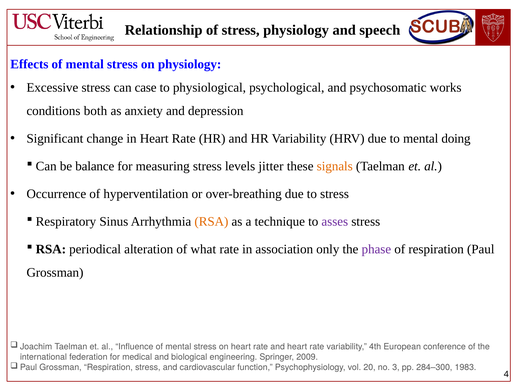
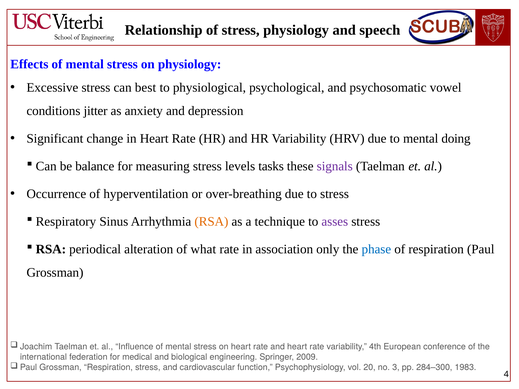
case: case -> best
works: works -> vowel
both: both -> jitter
jitter: jitter -> tasks
signals colour: orange -> purple
phase colour: purple -> blue
